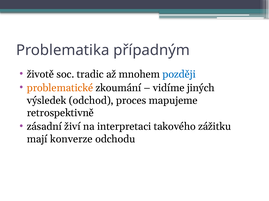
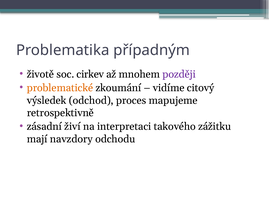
tradic: tradic -> cirkev
později colour: blue -> purple
jiných: jiných -> citový
konverze: konverze -> navzdory
